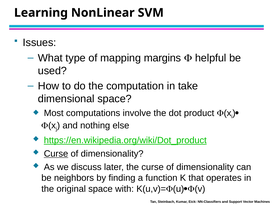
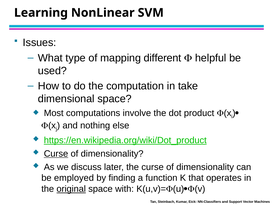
margins: margins -> different
neighbors: neighbors -> employed
original underline: none -> present
